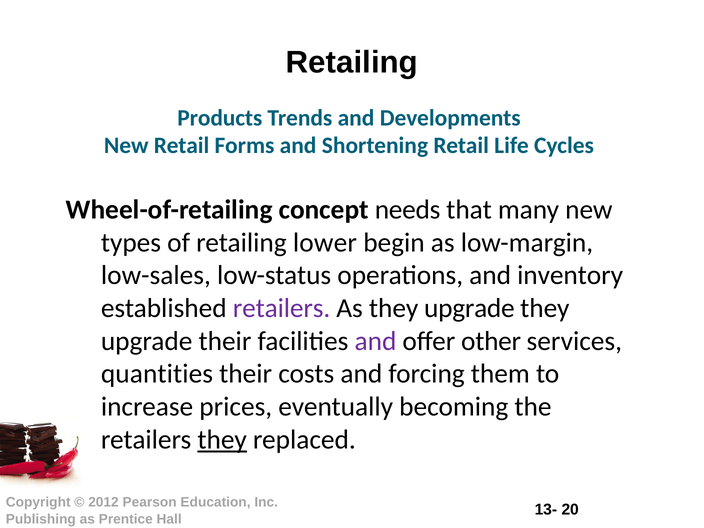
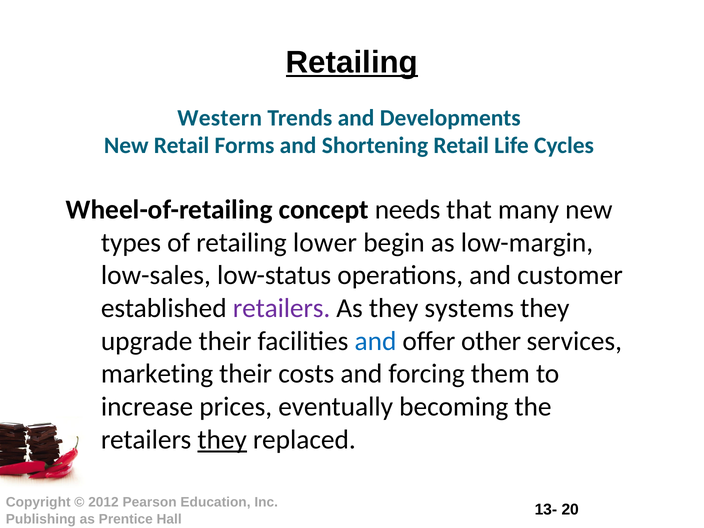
Retailing at (352, 63) underline: none -> present
Products: Products -> Western
inventory: inventory -> customer
As they upgrade: upgrade -> systems
and at (375, 341) colour: purple -> blue
quantities: quantities -> marketing
